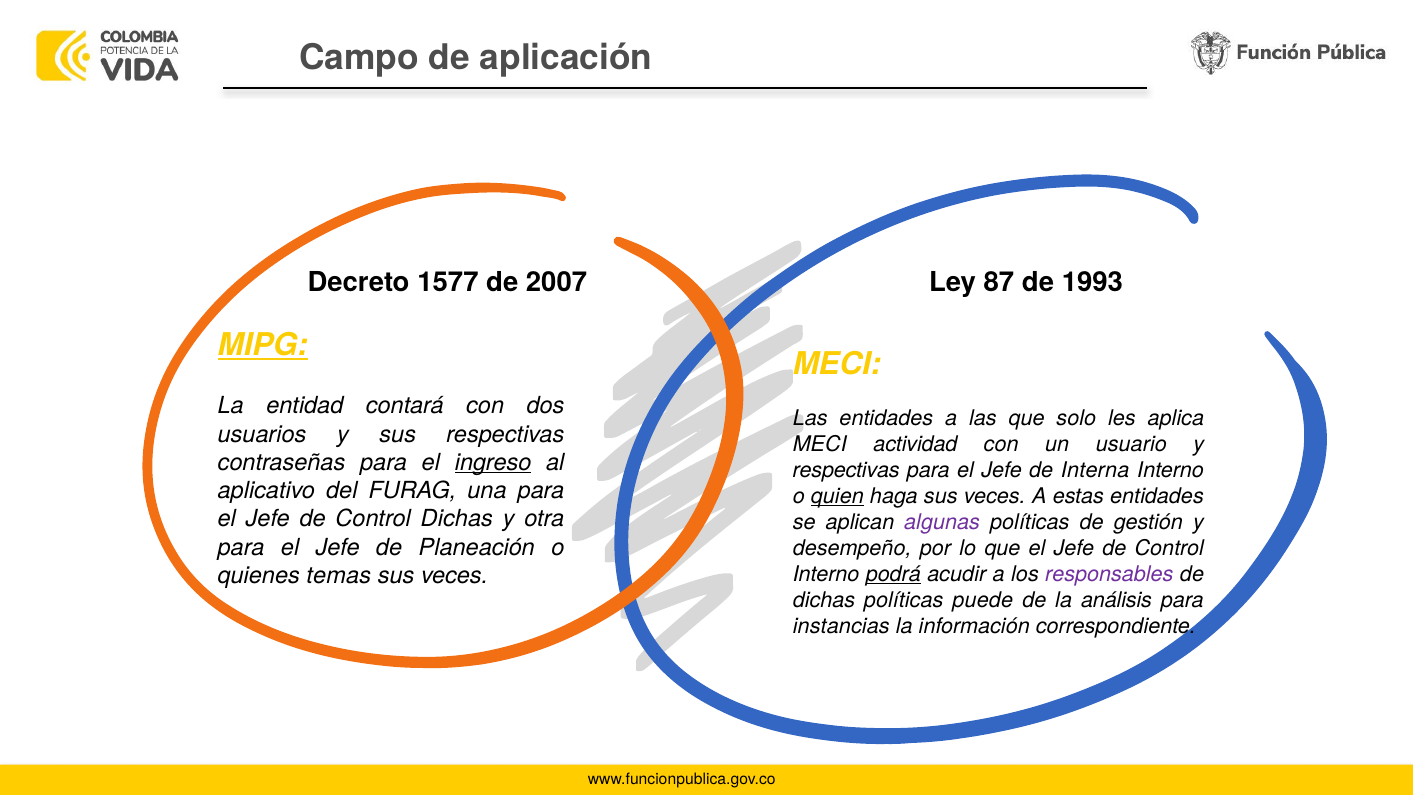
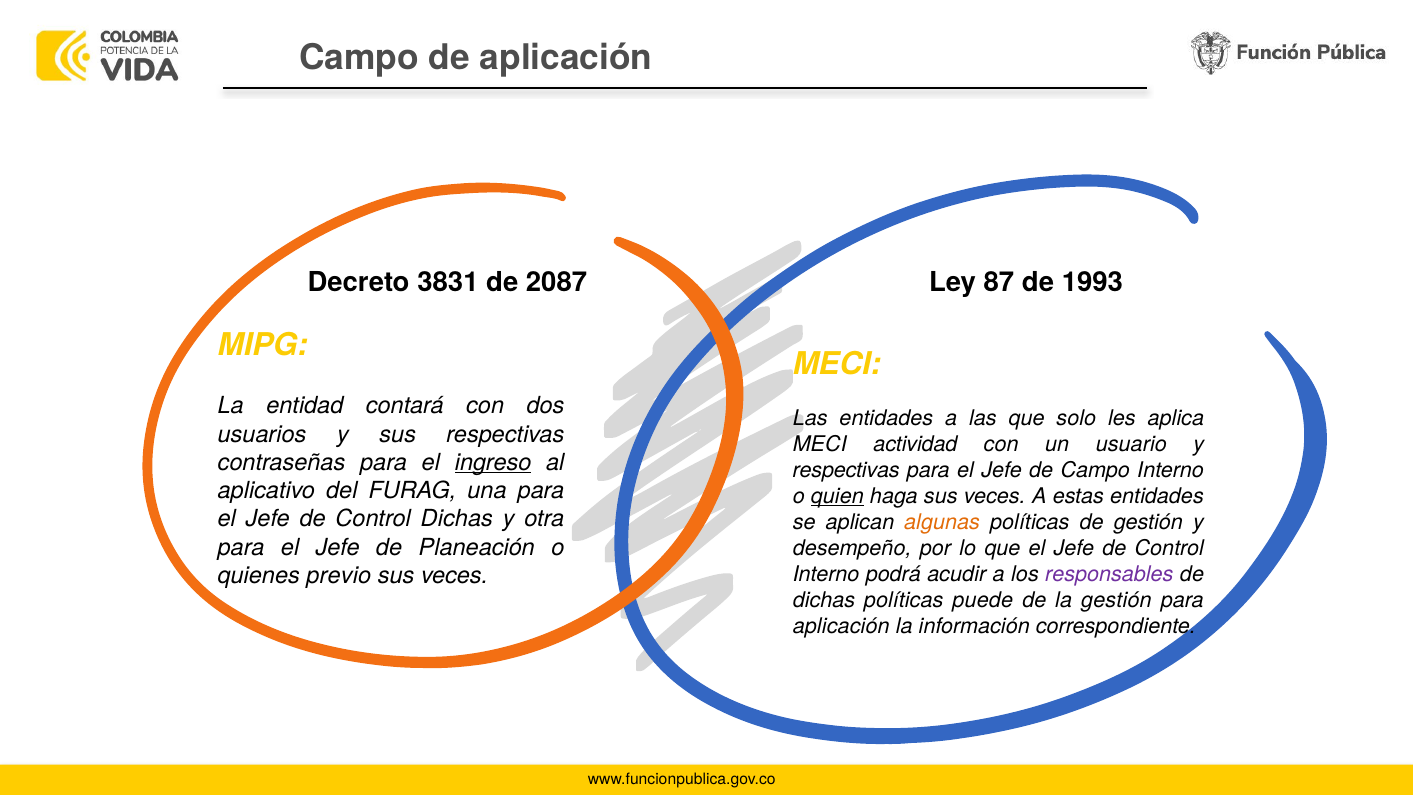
1577: 1577 -> 3831
2007: 2007 -> 2087
MIPG underline: present -> none
de Interna: Interna -> Campo
algunas colour: purple -> orange
podrá underline: present -> none
temas: temas -> previo
la análisis: análisis -> gestión
instancias at (841, 626): instancias -> aplicación
